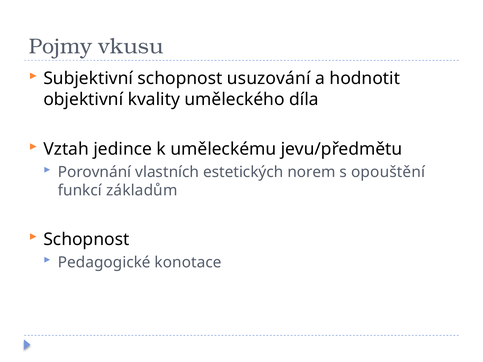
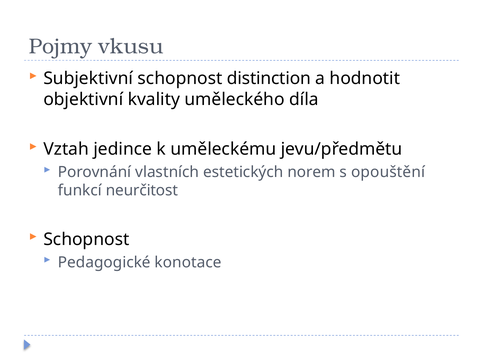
usuzování: usuzování -> distinction
základům: základům -> neurčitost
